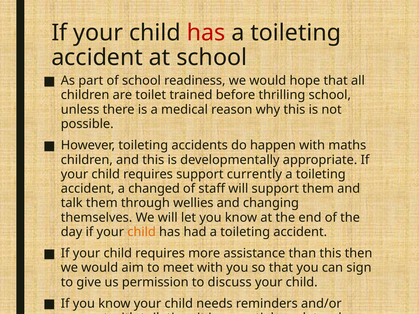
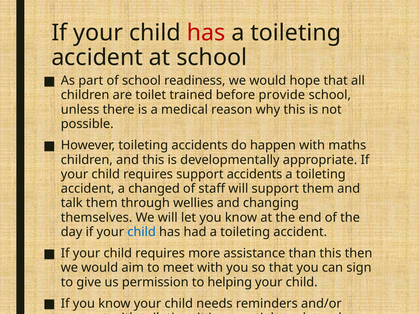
thrilling: thrilling -> provide
support currently: currently -> accidents
child at (142, 232) colour: orange -> blue
discuss: discuss -> helping
